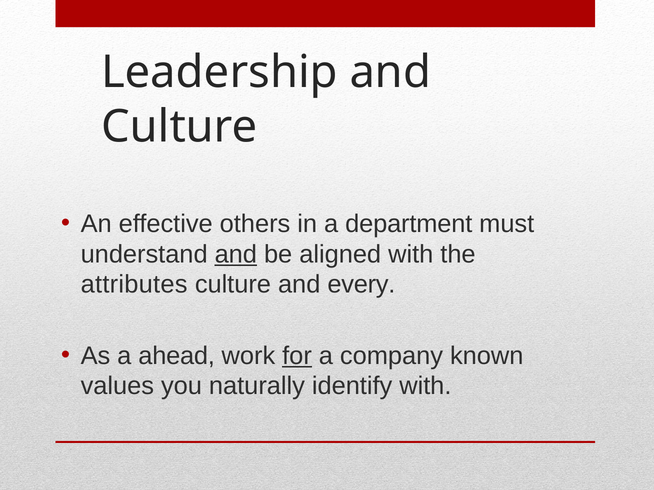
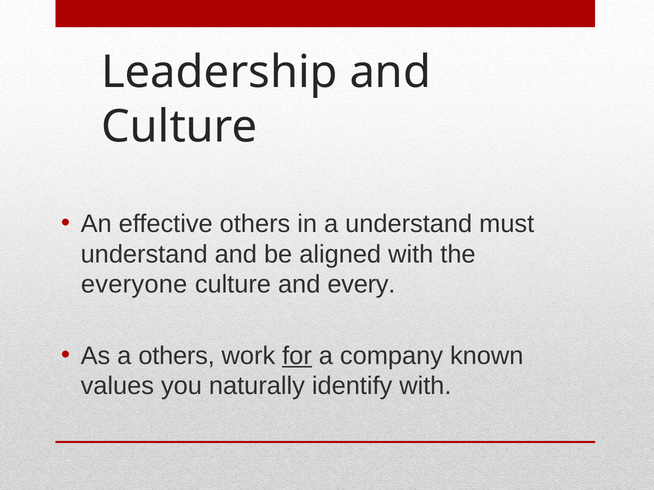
a department: department -> understand
and at (236, 254) underline: present -> none
attributes: attributes -> everyone
a ahead: ahead -> others
